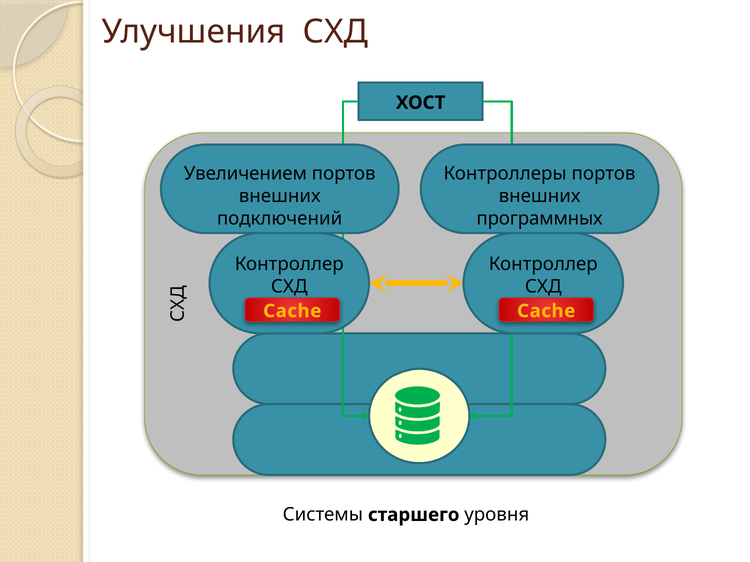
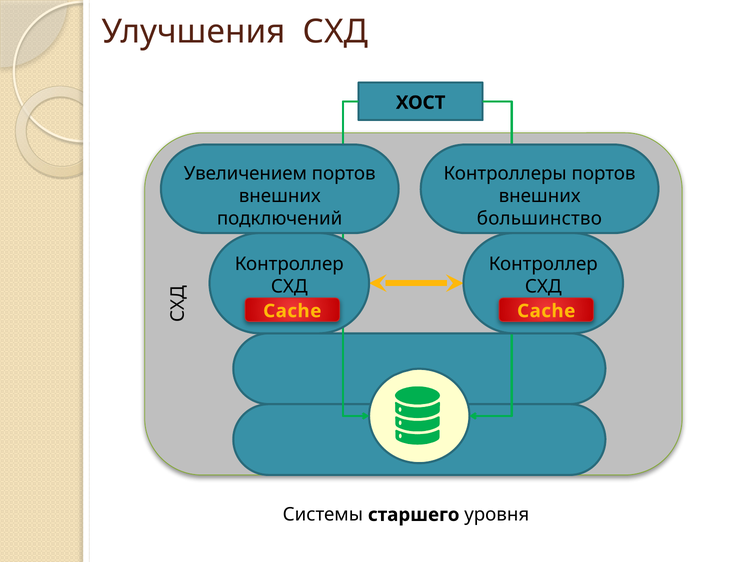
программных: программных -> большинство
